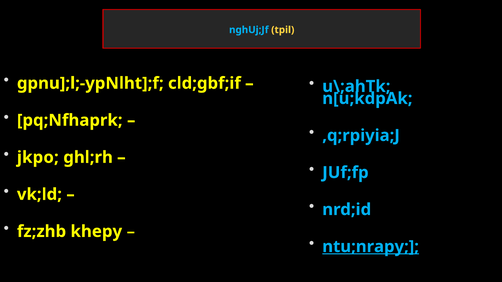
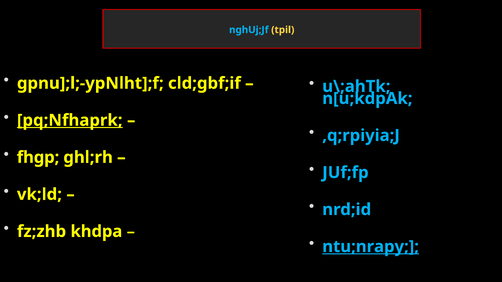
pq;Nfhaprk underline: none -> present
jkpo: jkpo -> fhgp
khepy: khepy -> khdpa
